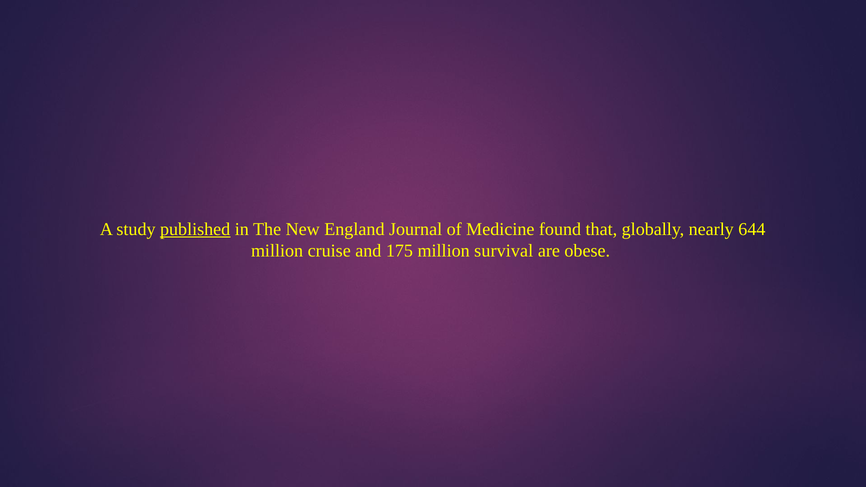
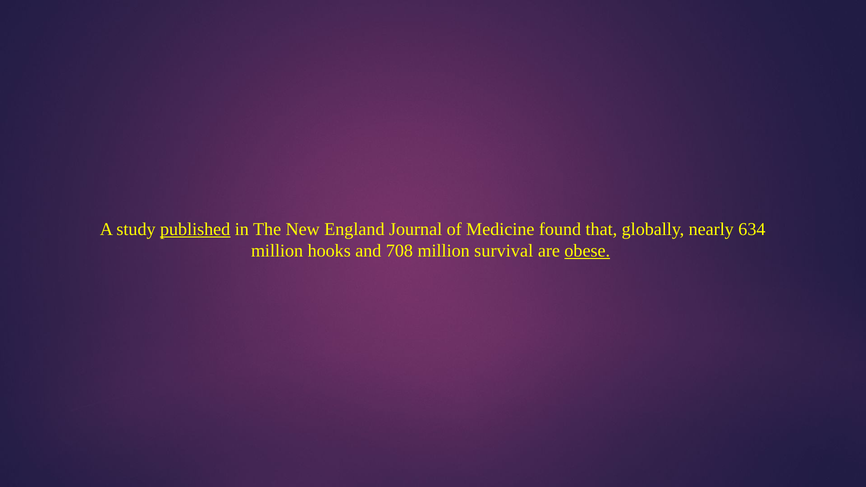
644: 644 -> 634
cruise: cruise -> hooks
175: 175 -> 708
obese underline: none -> present
